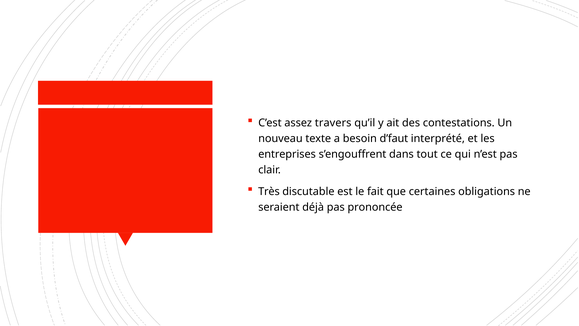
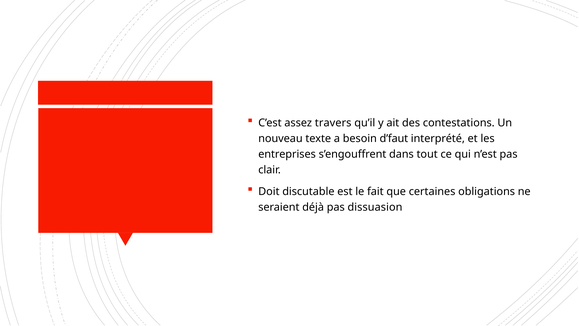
Très: Très -> Doit
prononcée: prononcée -> dissuasion
